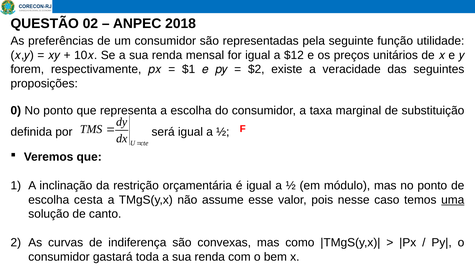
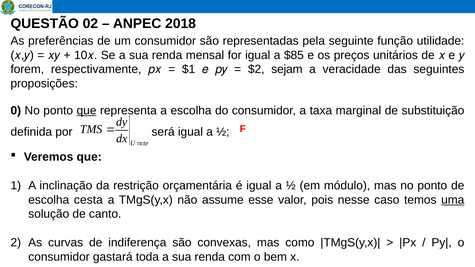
$12: $12 -> $85
existe: existe -> sejam
que at (87, 111) underline: none -> present
